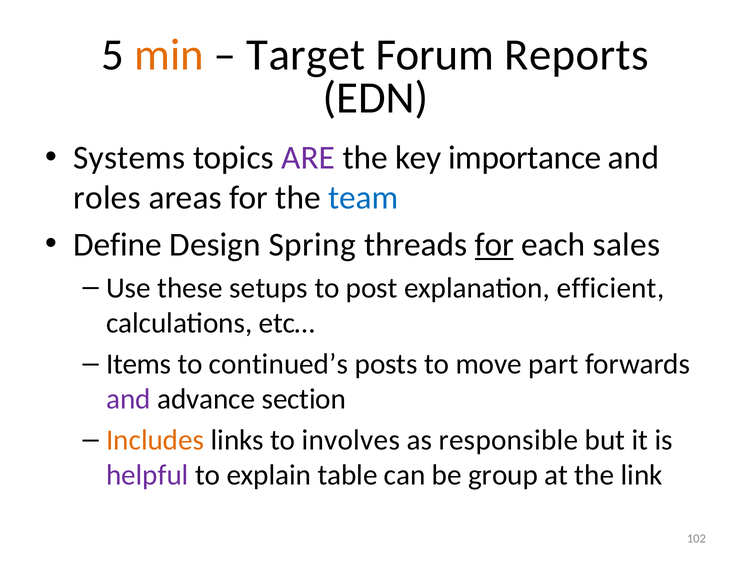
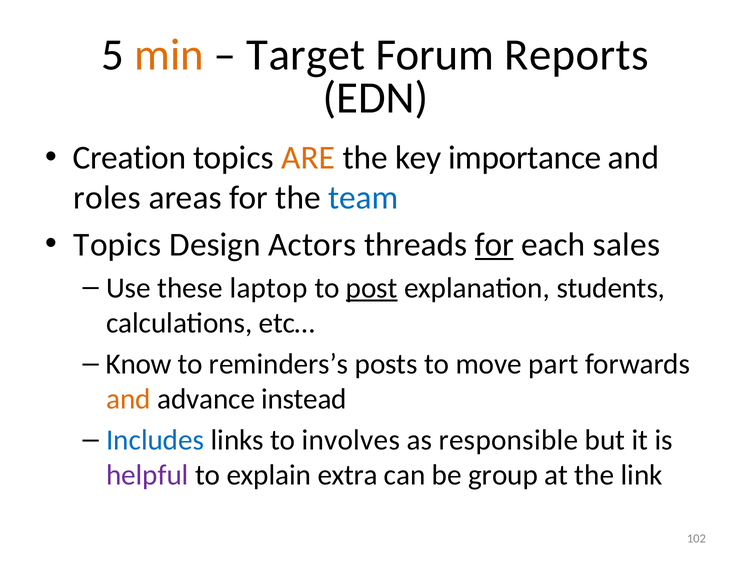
Systems: Systems -> Creation
ARE colour: purple -> orange
Define at (118, 244): Define -> Topics
Spring: Spring -> Actors
setups: setups -> laptop
post underline: none -> present
efficient: efficient -> students
Items: Items -> Know
continued’s: continued’s -> reminders’s
and at (128, 399) colour: purple -> orange
section: section -> instead
Includes colour: orange -> blue
table: table -> extra
